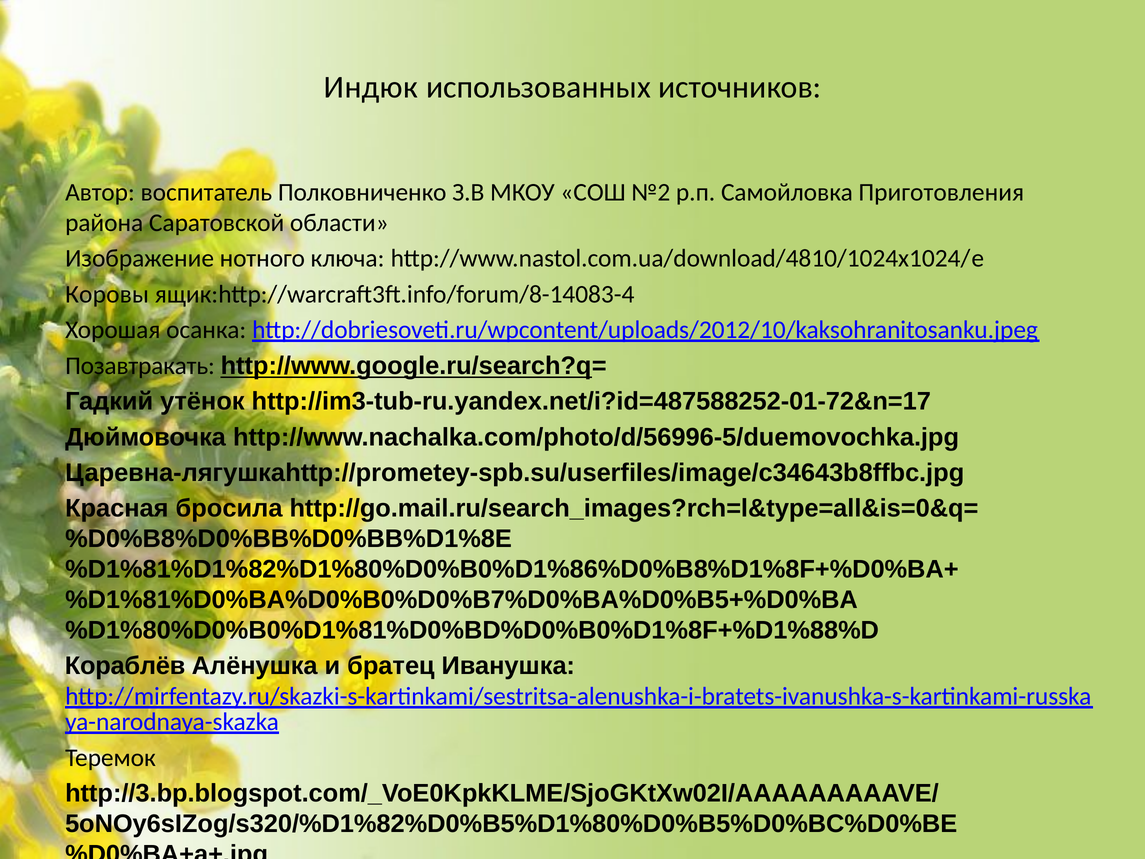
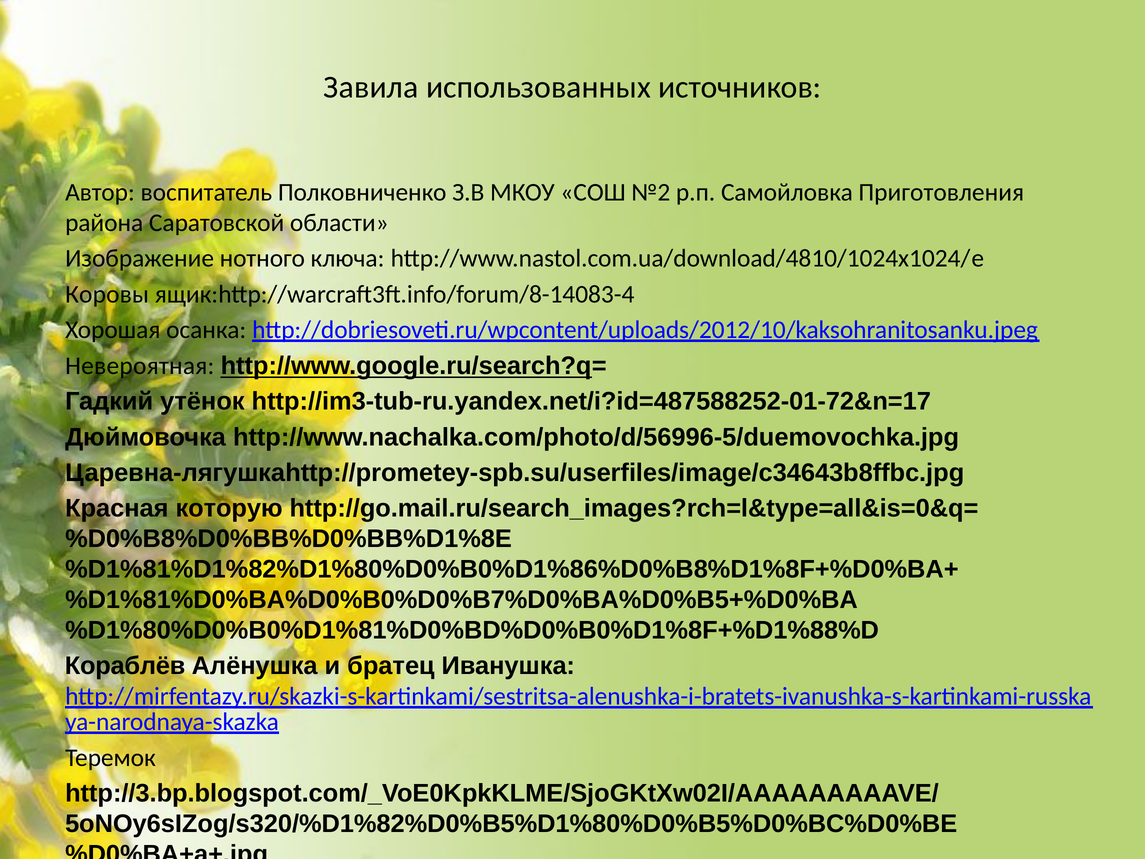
Индюк: Индюк -> Завила
Позавтракать: Позавтракать -> Невероятная
бросила: бросила -> которую
